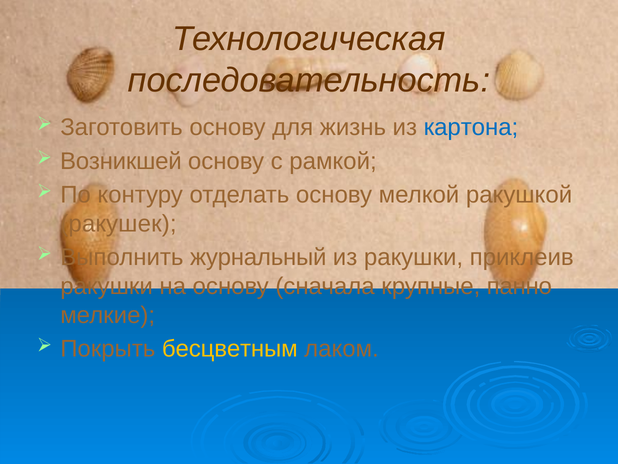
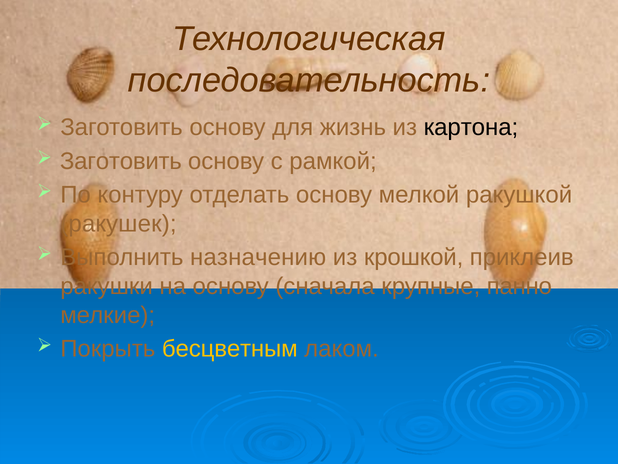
картона colour: blue -> black
Возникшей at (121, 161): Возникшей -> Заготовить
журнальный: журнальный -> назначению
из ракушки: ракушки -> крошкой
